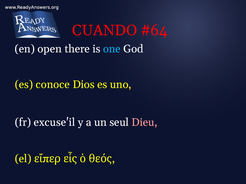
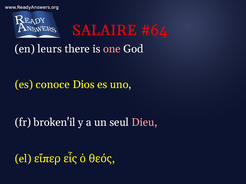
CUANDO: CUANDO -> SALAIRE
open: open -> leurs
one colour: light blue -> pink
excuse'il: excuse'il -> broken'il
